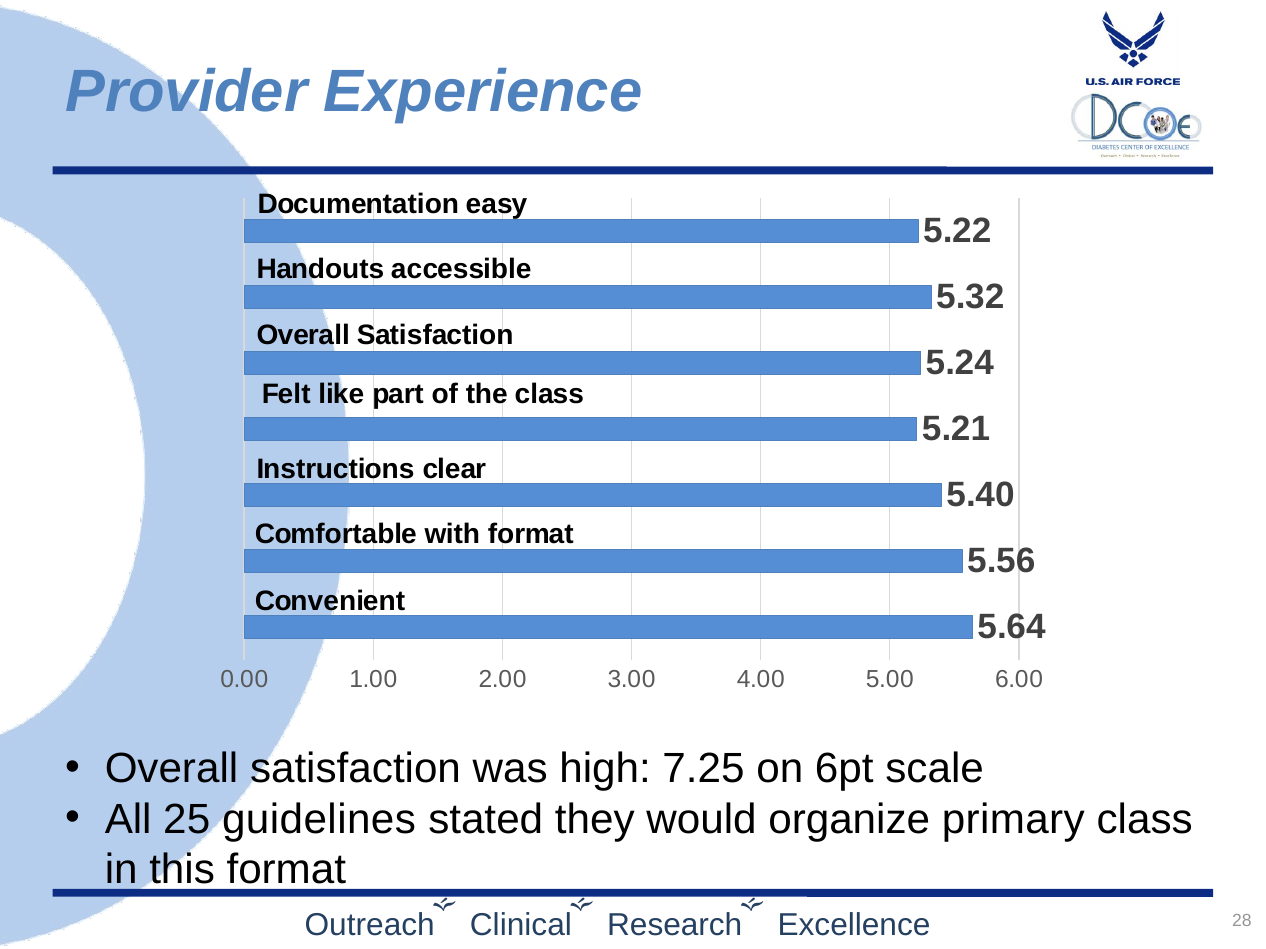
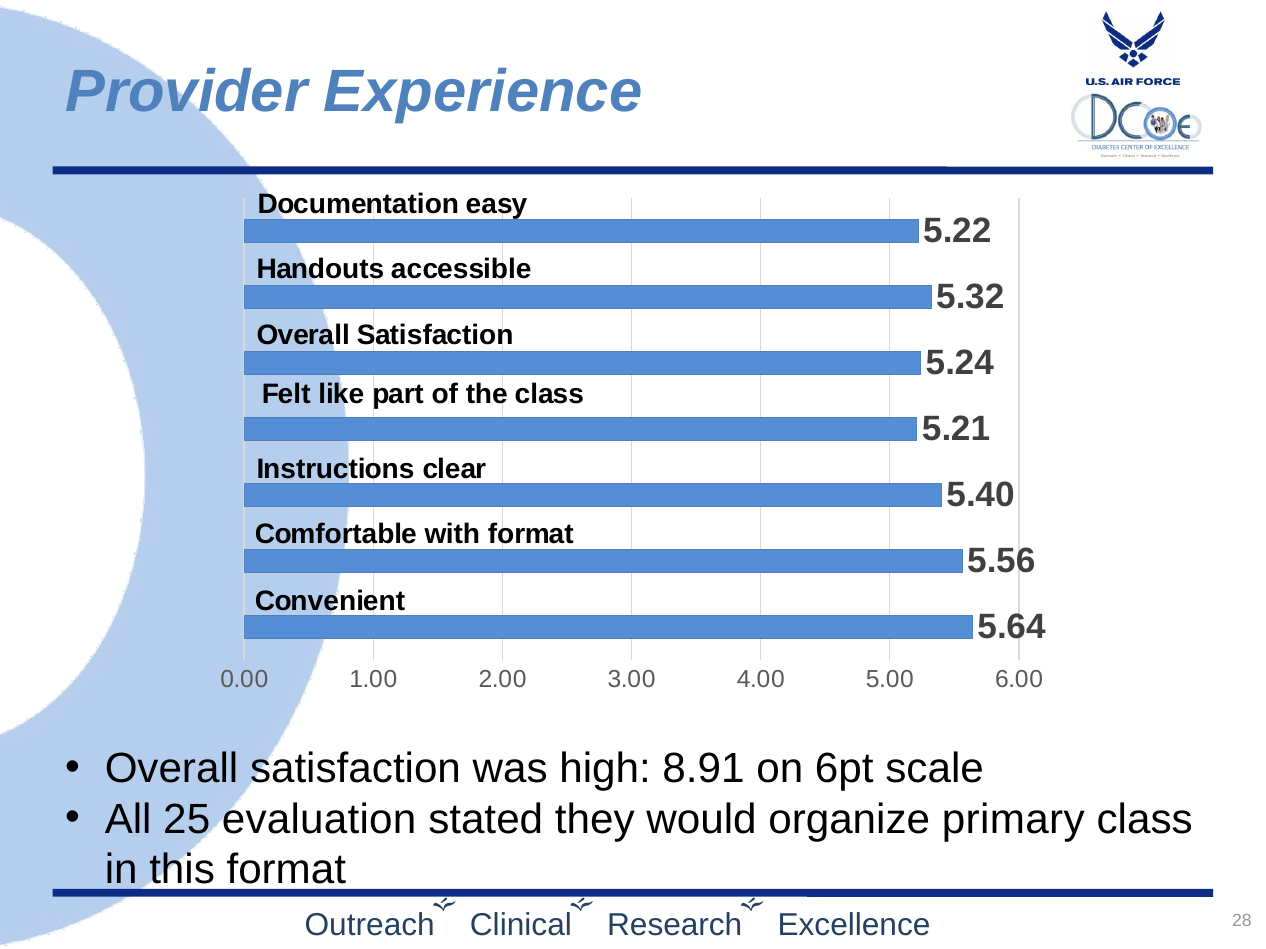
7.25: 7.25 -> 8.91
guidelines: guidelines -> evaluation
